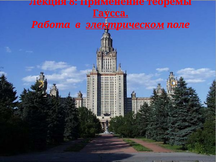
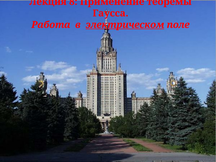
Гаусса underline: present -> none
